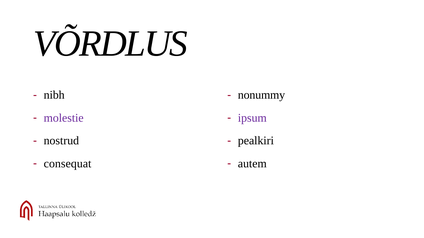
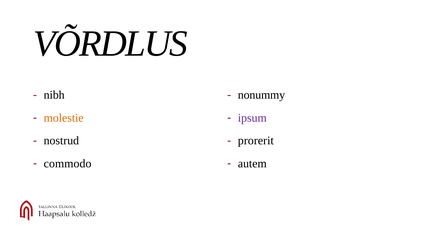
molestie colour: purple -> orange
pealkiri: pealkiri -> prorerit
consequat: consequat -> commodo
